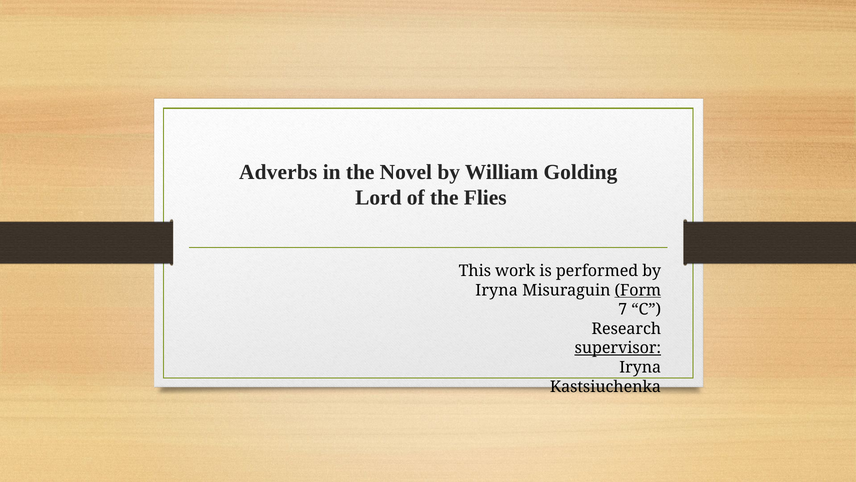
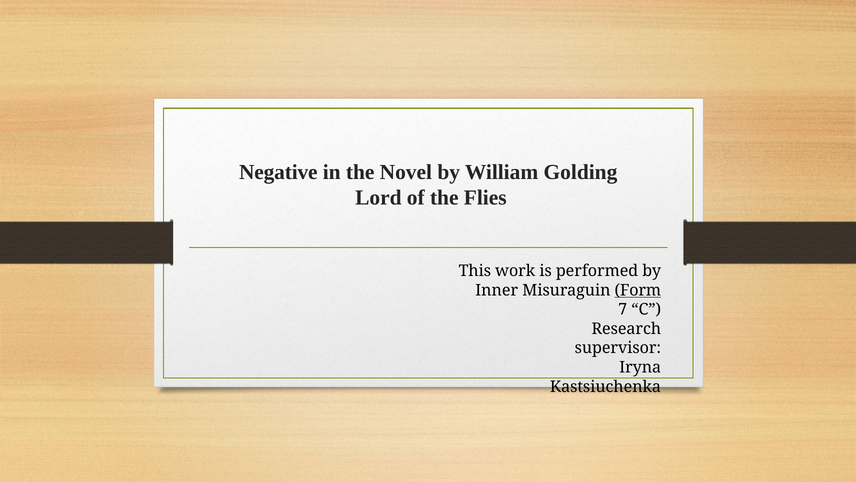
Adverbs: Adverbs -> Negative
Iryna at (497, 290): Iryna -> Inner
supervisor underline: present -> none
